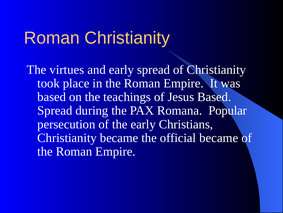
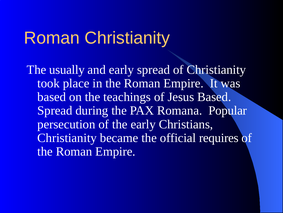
virtues: virtues -> usually
official became: became -> requires
